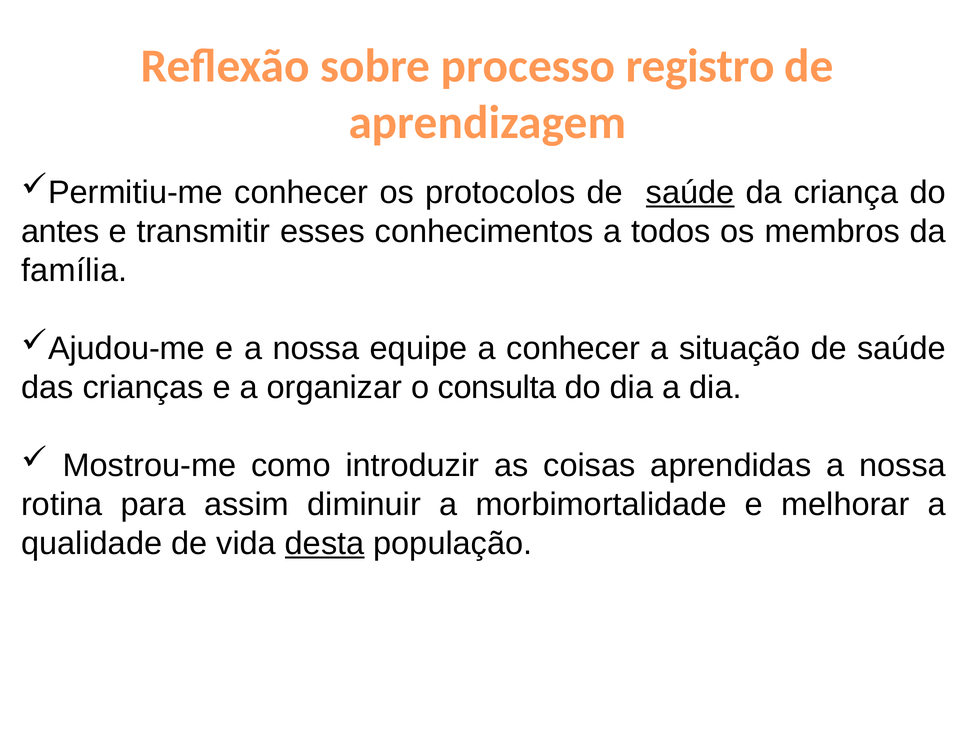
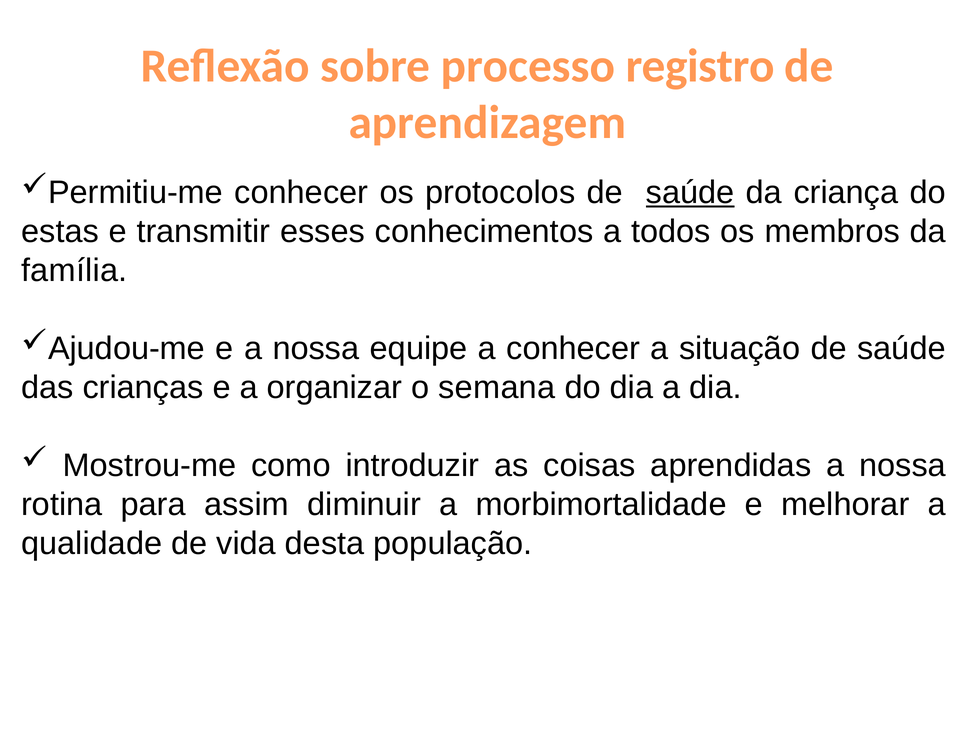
antes: antes -> estas
consulta: consulta -> semana
desta underline: present -> none
